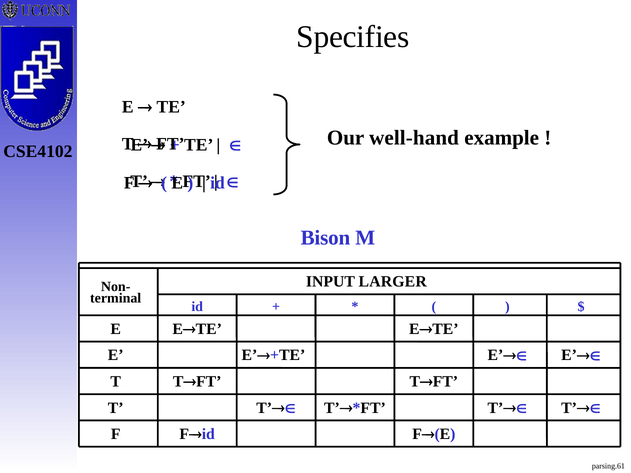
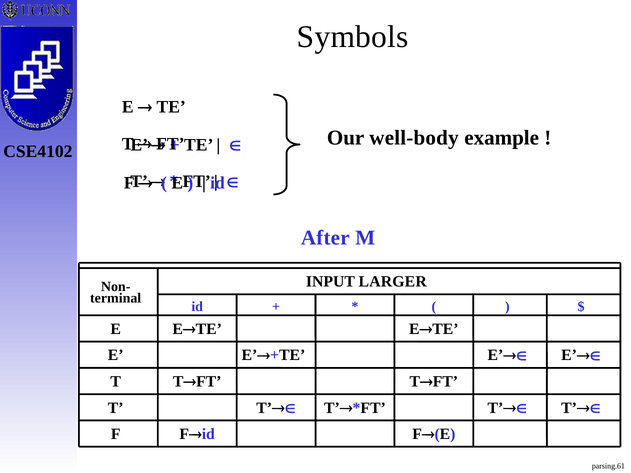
Specifies: Specifies -> Symbols
well-hand: well-hand -> well-body
Bison: Bison -> After
